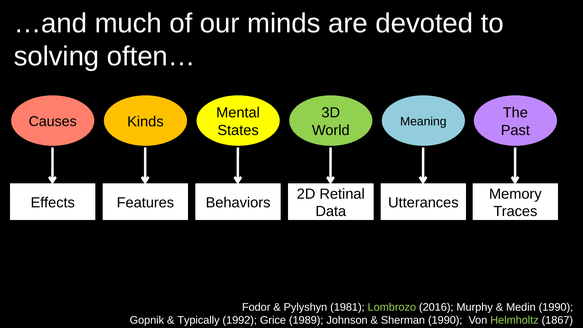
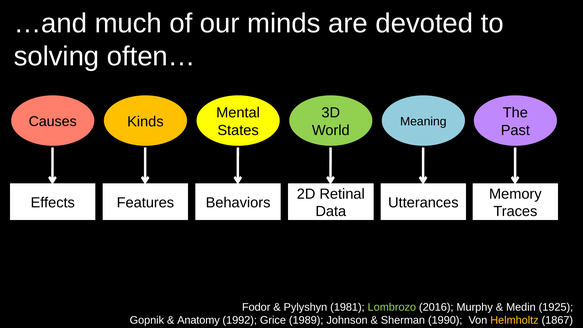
Medin 1990: 1990 -> 1925
Typically: Typically -> Anatomy
Helmholtz colour: light green -> yellow
